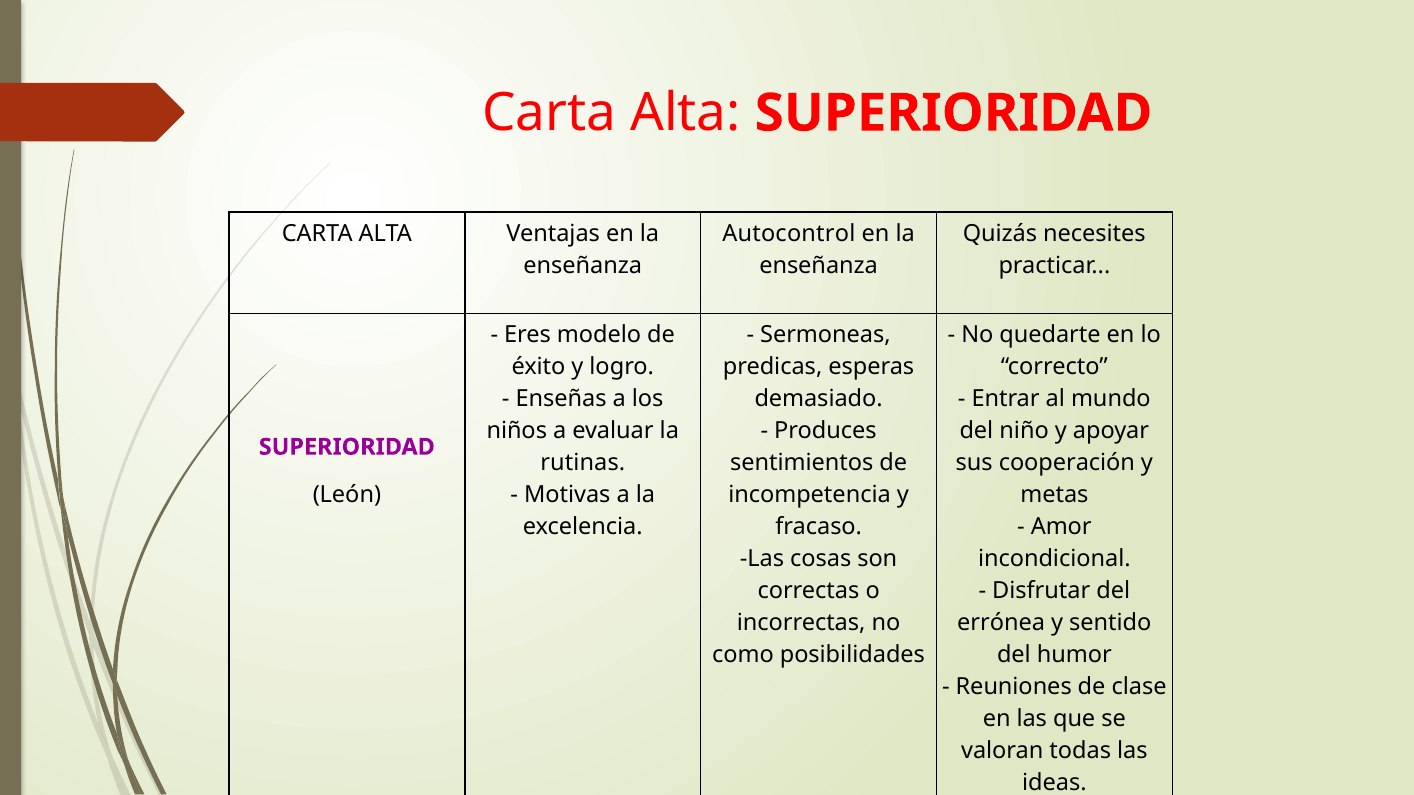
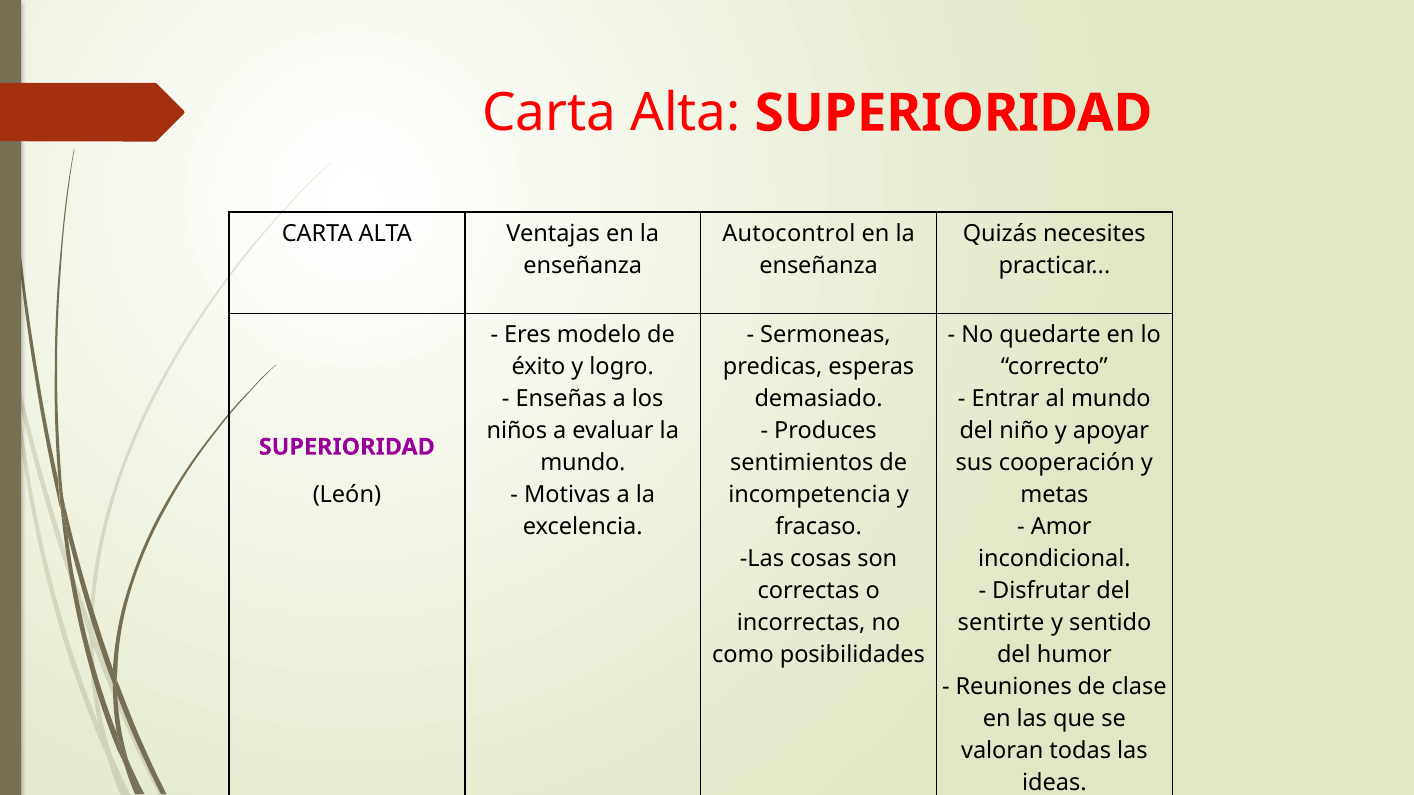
rutinas at (583, 463): rutinas -> mundo
errónea: errónea -> sentirte
